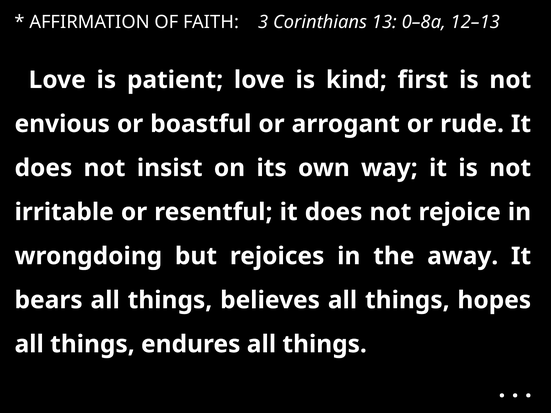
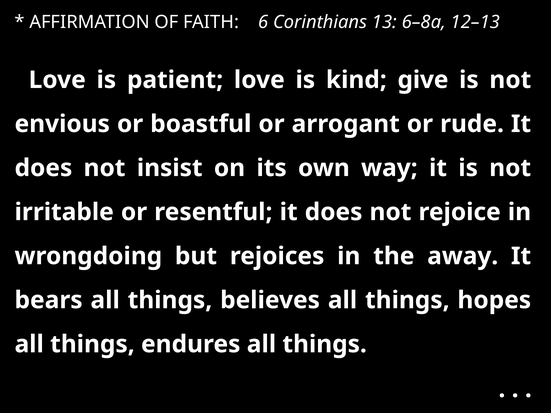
3: 3 -> 6
0–8a: 0–8a -> 6–8a
first: first -> give
